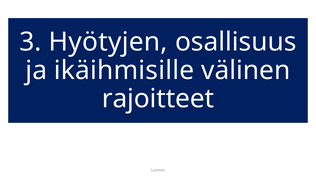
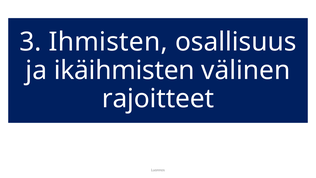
Hyötyjen: Hyötyjen -> Ihmisten
ikäihmisille: ikäihmisille -> ikäihmisten
